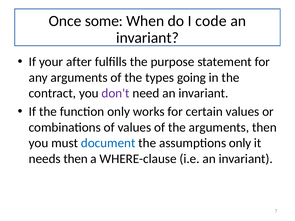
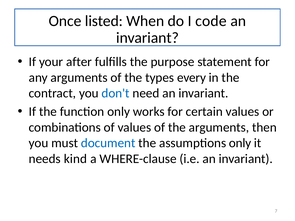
some: some -> listed
going: going -> every
don't colour: purple -> blue
needs then: then -> kind
